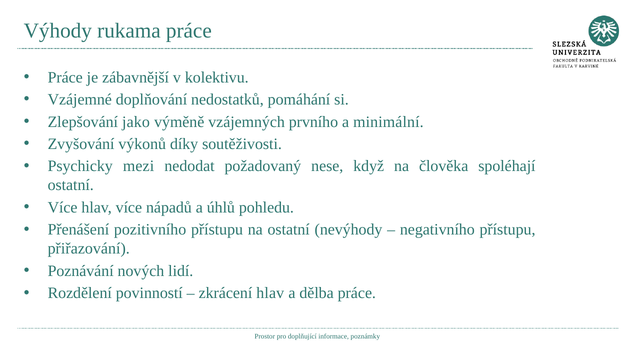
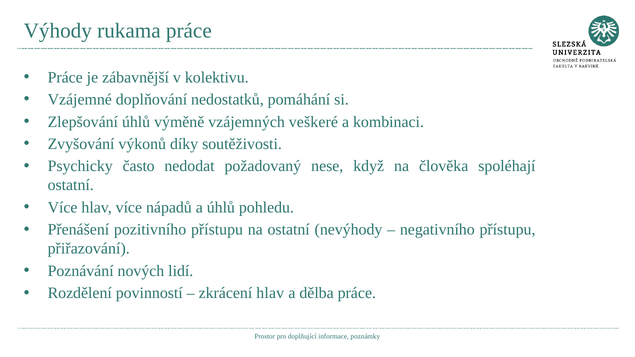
Zlepšování jako: jako -> úhlů
prvního: prvního -> veškeré
minimální: minimální -> kombinaci
mezi: mezi -> často
